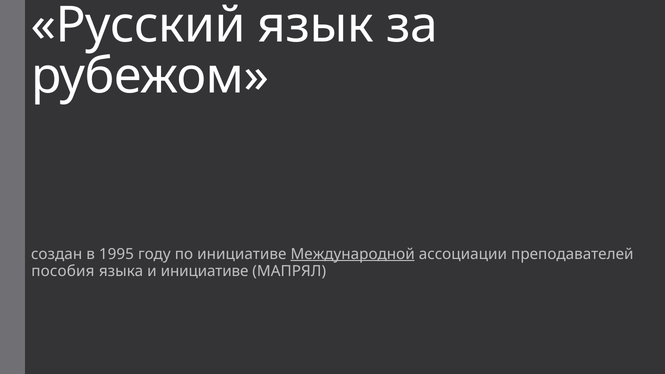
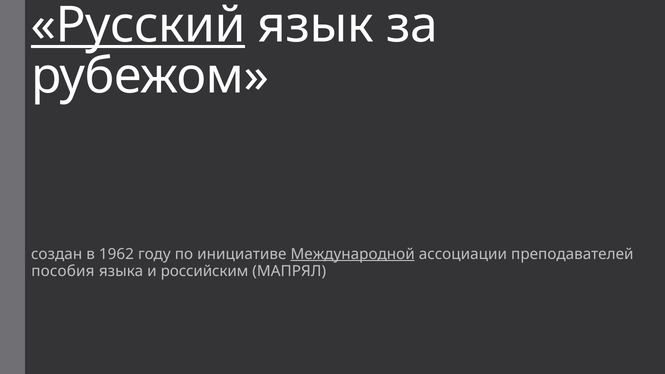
Русский underline: none -> present
1995: 1995 -> 1962
и инициативе: инициативе -> российским
